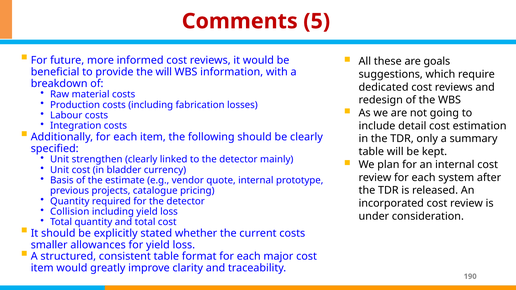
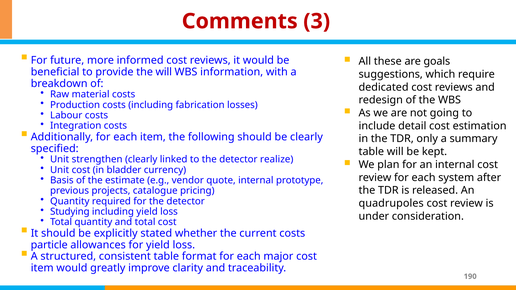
5: 5 -> 3
mainly: mainly -> realize
incorporated: incorporated -> quadrupoles
Collision: Collision -> Studying
smaller: smaller -> particle
